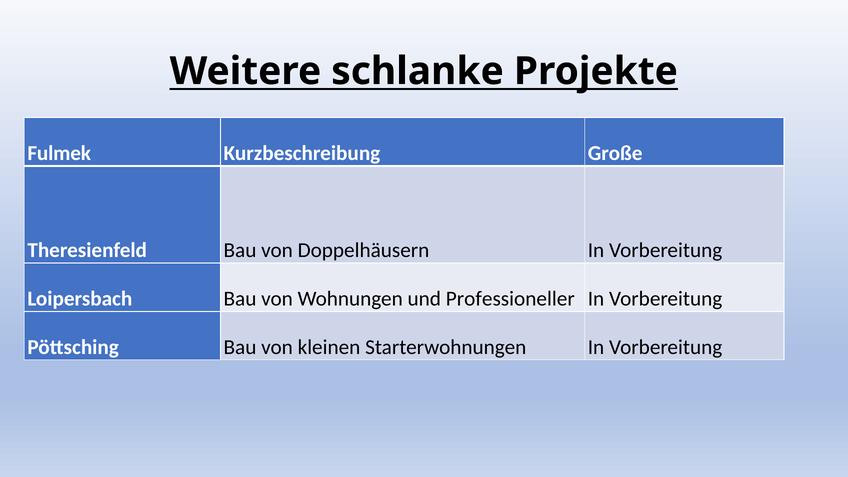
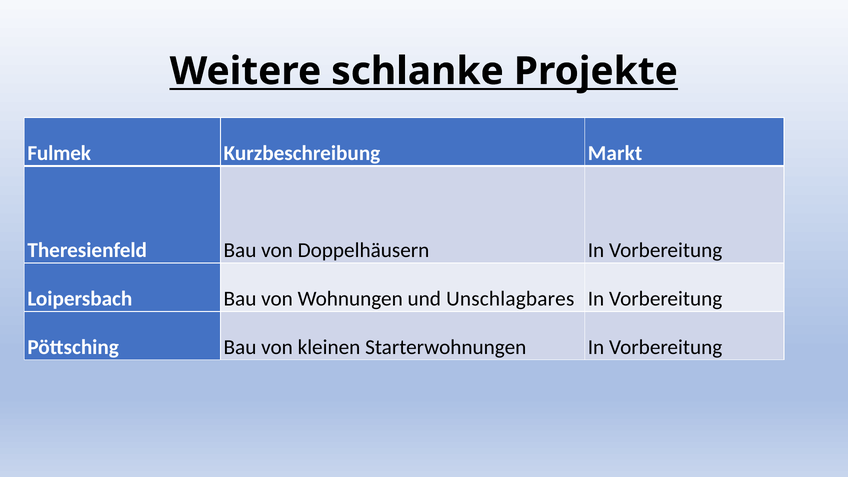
Große: Große -> Markt
Professioneller: Professioneller -> Unschlagbares
